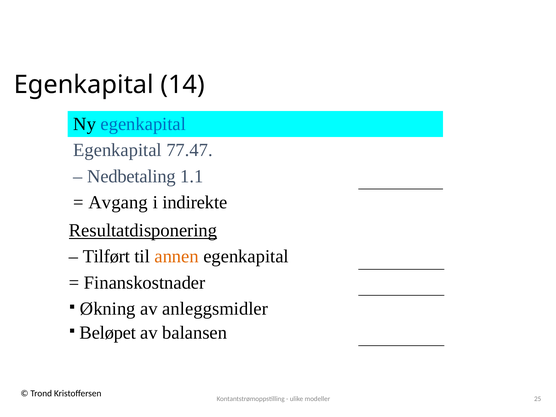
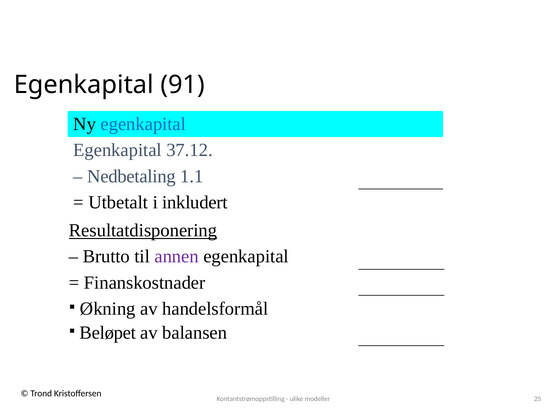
14: 14 -> 91
77.47: 77.47 -> 37.12
Avgang: Avgang -> Utbetalt
indirekte: indirekte -> inkludert
Tilført: Tilført -> Brutto
annen colour: orange -> purple
anleggsmidler: anleggsmidler -> handelsformål
